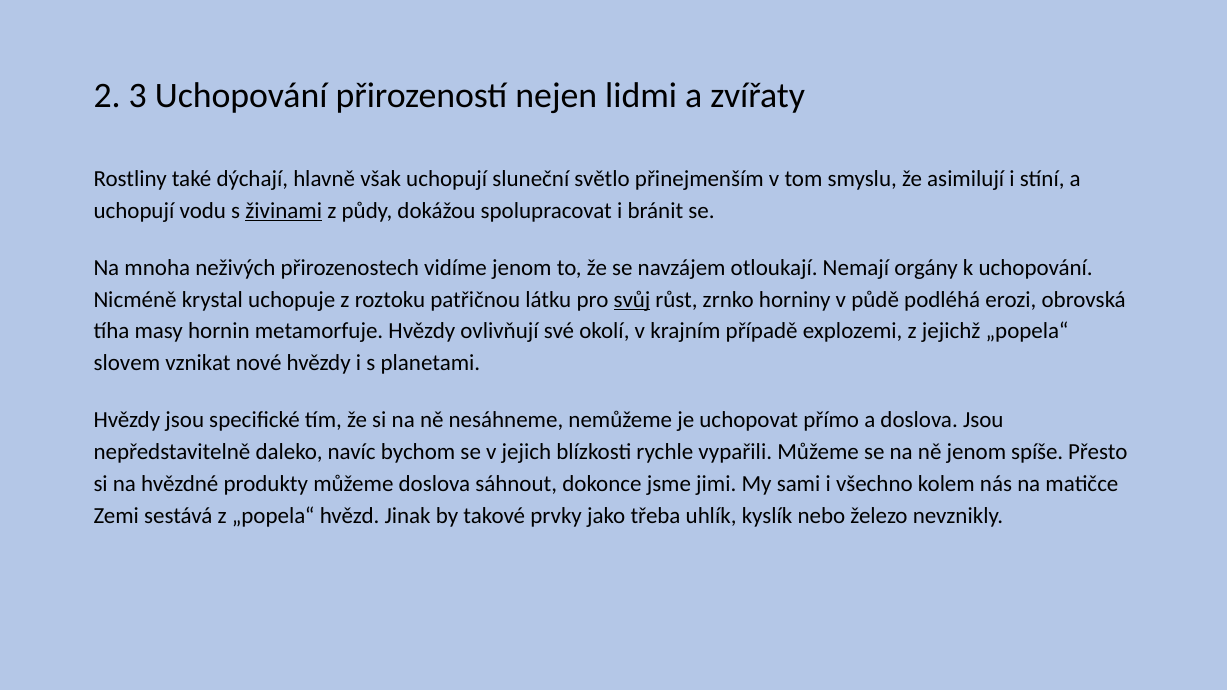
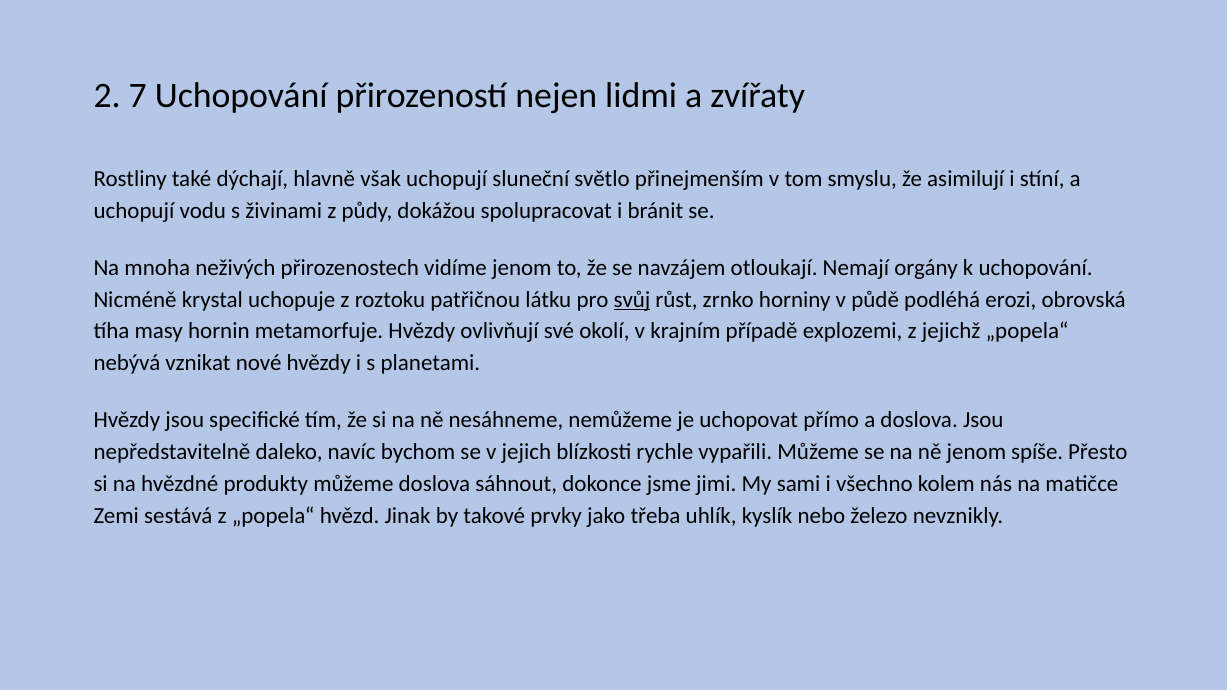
3: 3 -> 7
živinami underline: present -> none
slovem: slovem -> nebývá
